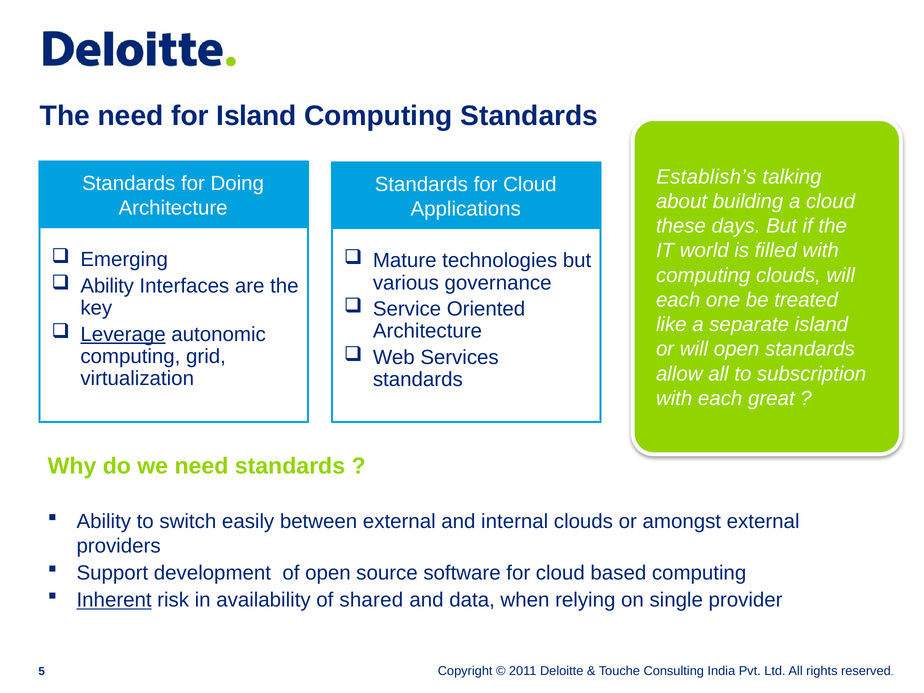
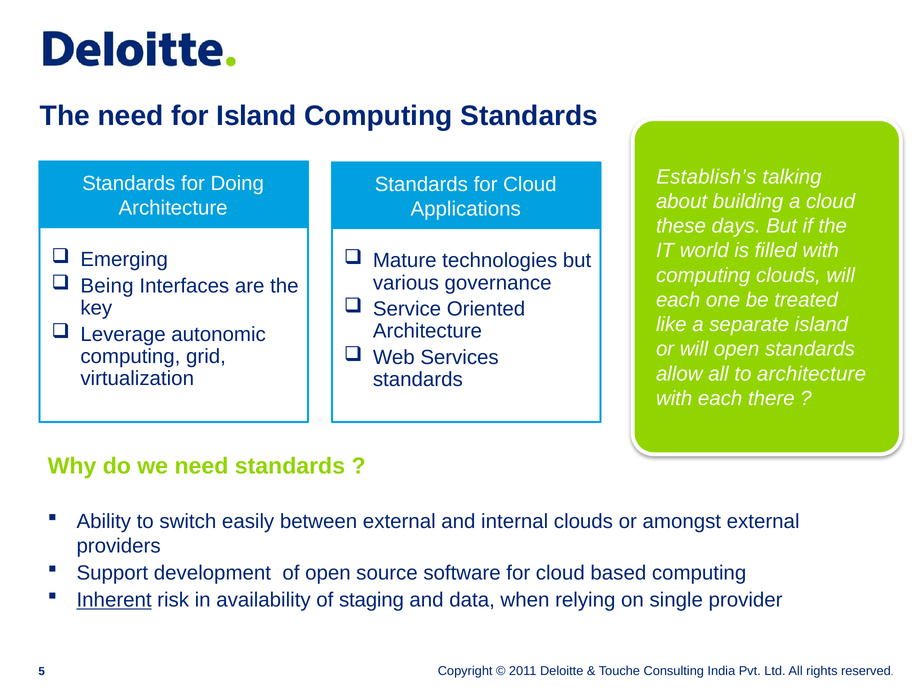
Ability at (107, 286): Ability -> Being
Leverage underline: present -> none
to subscription: subscription -> architecture
great: great -> there
shared: shared -> staging
